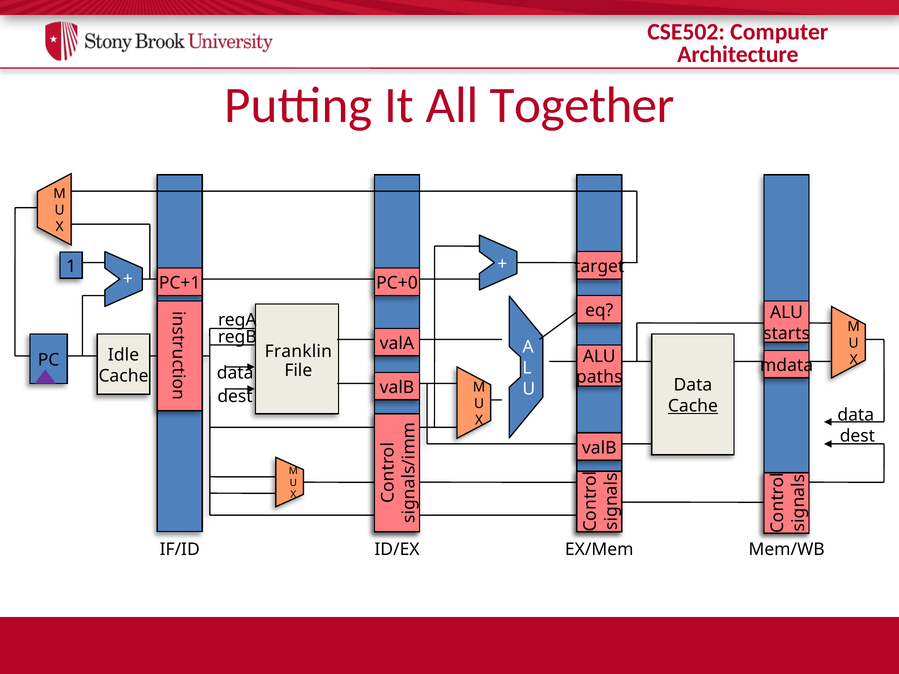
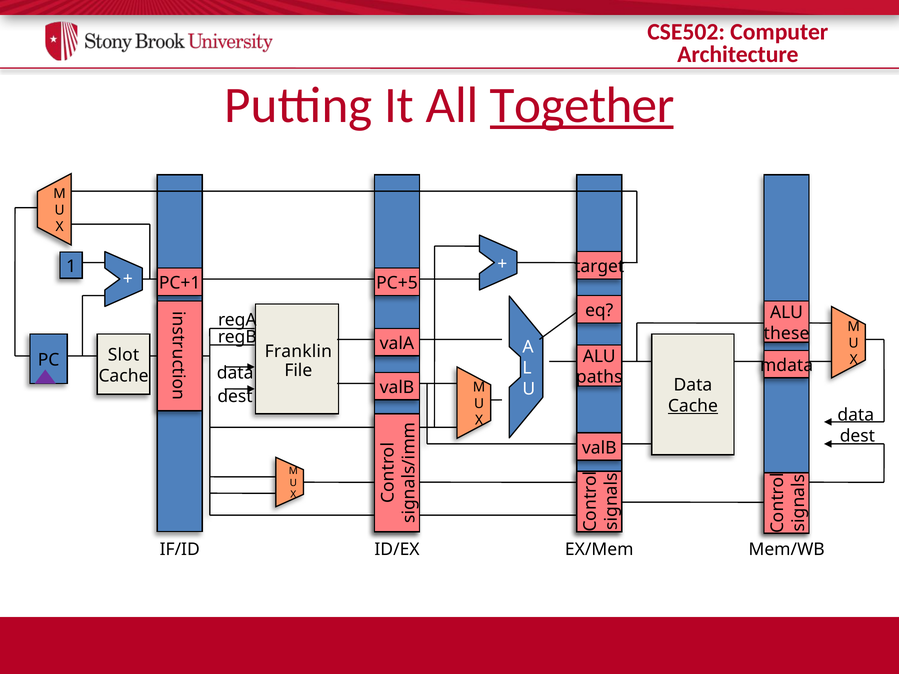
Together underline: none -> present
PC+0: PC+0 -> PC+5
starts: starts -> these
Idle: Idle -> Slot
